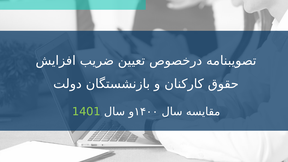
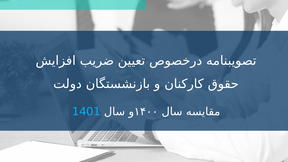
1401 colour: light green -> light blue
